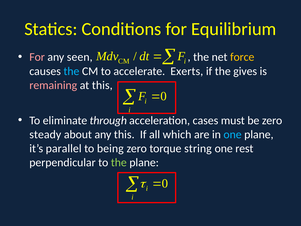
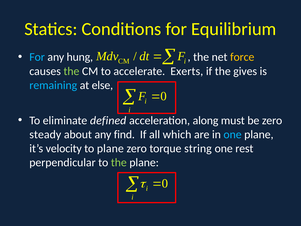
For at (37, 57) colour: pink -> light blue
seen: seen -> hung
the at (71, 71) colour: light blue -> light green
remaining colour: pink -> light blue
at this: this -> else
through: through -> defined
cases: cases -> along
any this: this -> find
parallel: parallel -> velocity
to being: being -> plane
